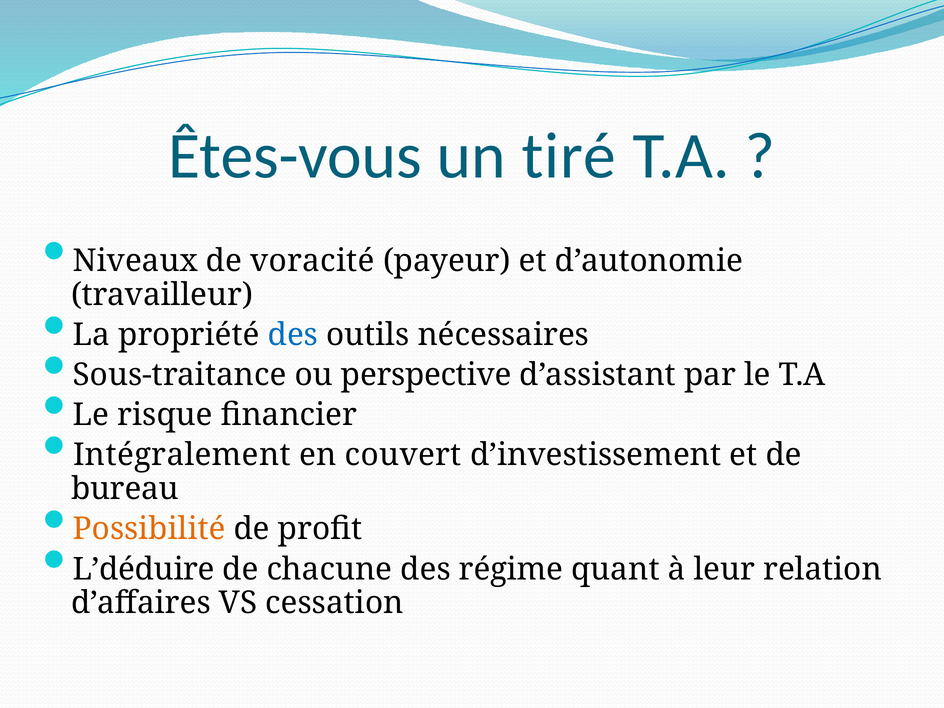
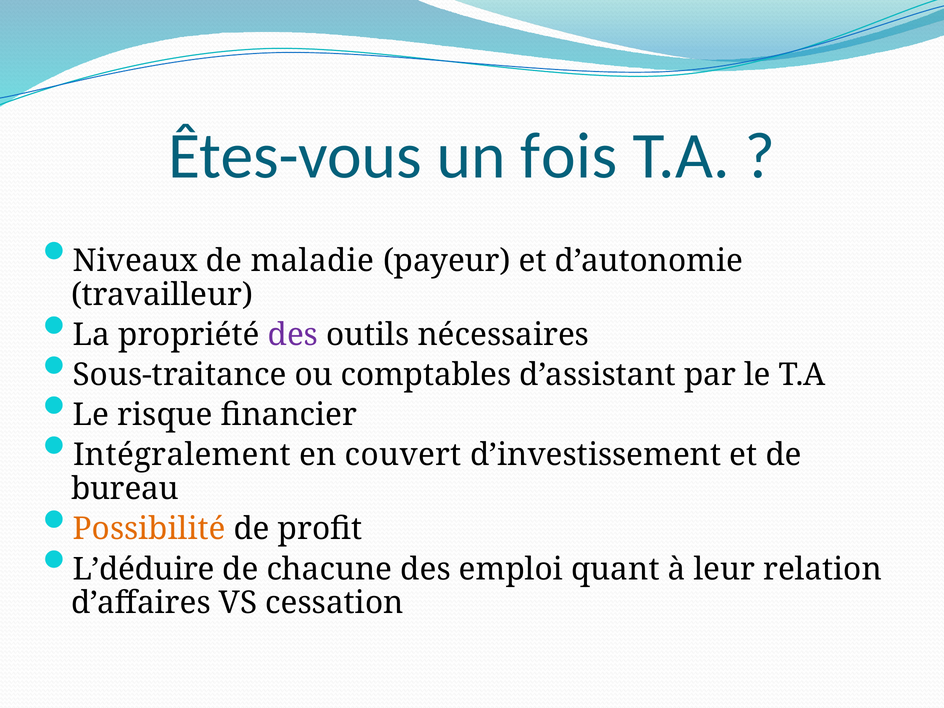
tiré: tiré -> fois
voracité: voracité -> maladie
des at (293, 335) colour: blue -> purple
perspective: perspective -> comptables
régime: régime -> emploi
